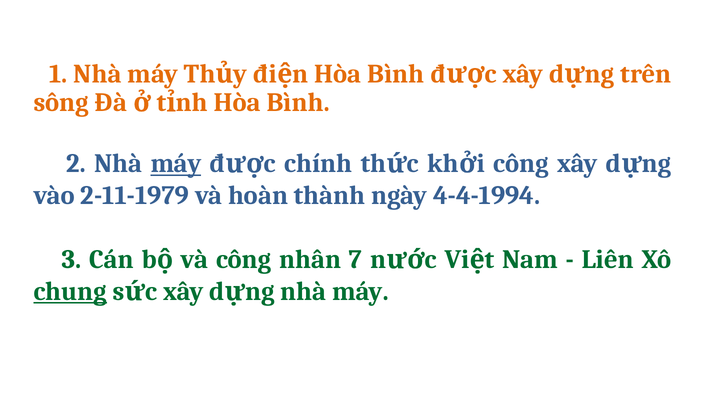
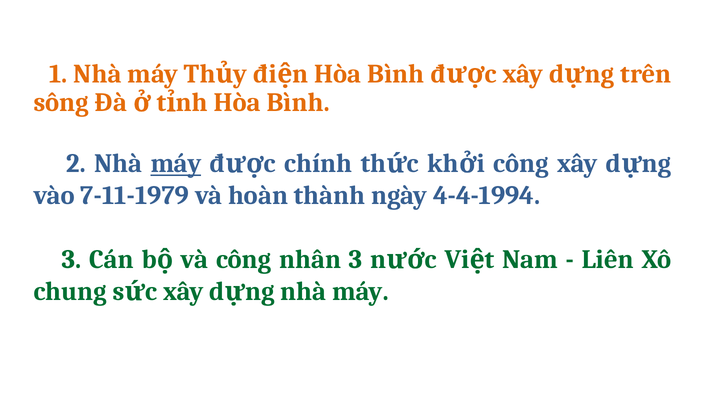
2-11-1979: 2-11-1979 -> 7-11-1979
nhân 7: 7 -> 3
chung underline: present -> none
